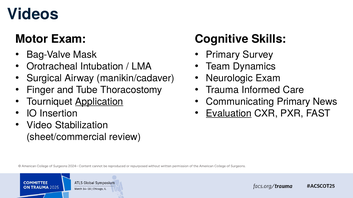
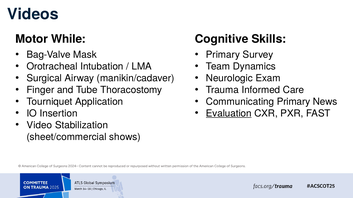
Motor Exam: Exam -> While
Application underline: present -> none
review: review -> shows
